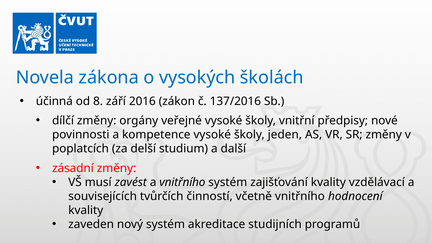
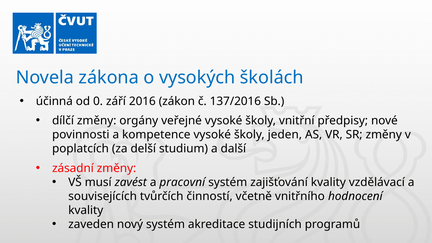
8: 8 -> 0
a vnitřního: vnitřního -> pracovní
